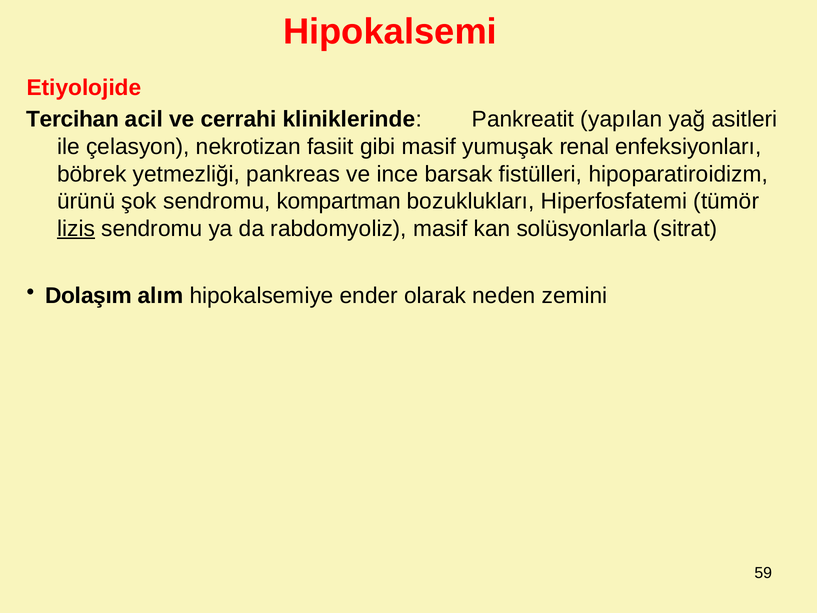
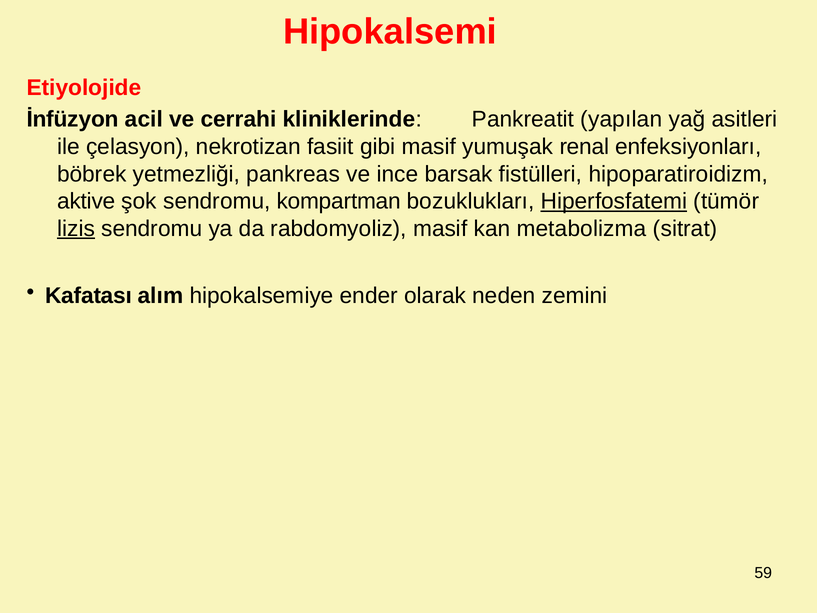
Tercihan: Tercihan -> İnfüzyon
ürünü: ürünü -> aktive
Hiperfosfatemi underline: none -> present
solüsyonlarla: solüsyonlarla -> metabolizma
Dolaşım: Dolaşım -> Kafatası
